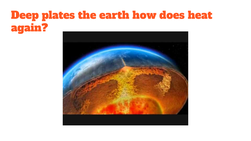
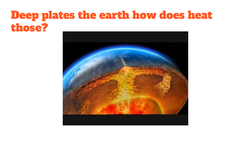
again: again -> those
